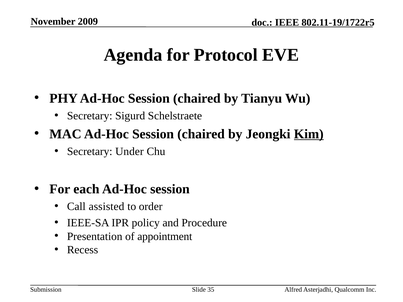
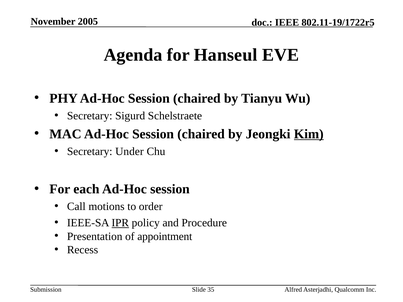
2009: 2009 -> 2005
Protocol: Protocol -> Hanseul
assisted: assisted -> motions
IPR underline: none -> present
